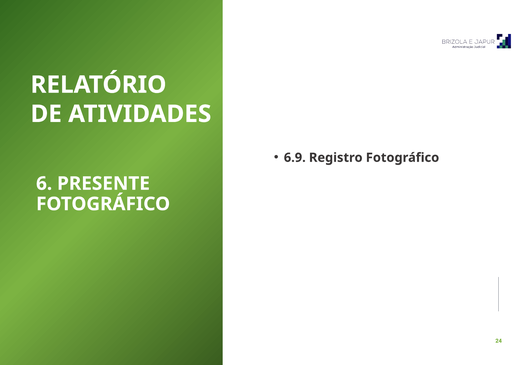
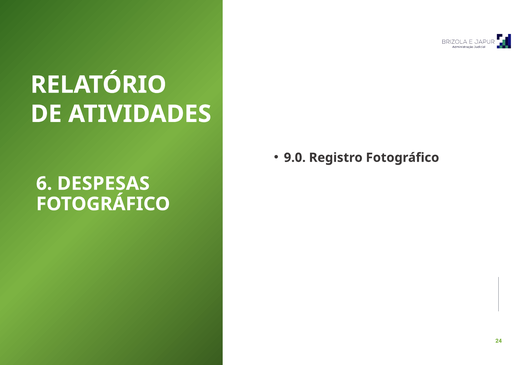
6.9: 6.9 -> 9.0
PRESENTE: PRESENTE -> DESPESAS
